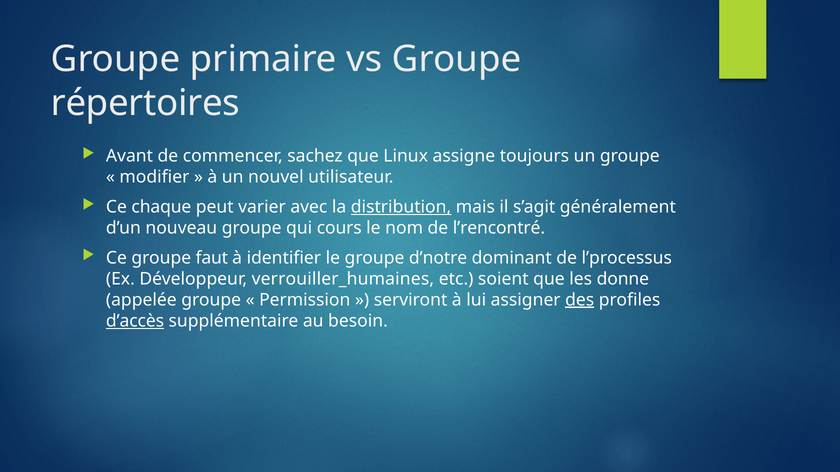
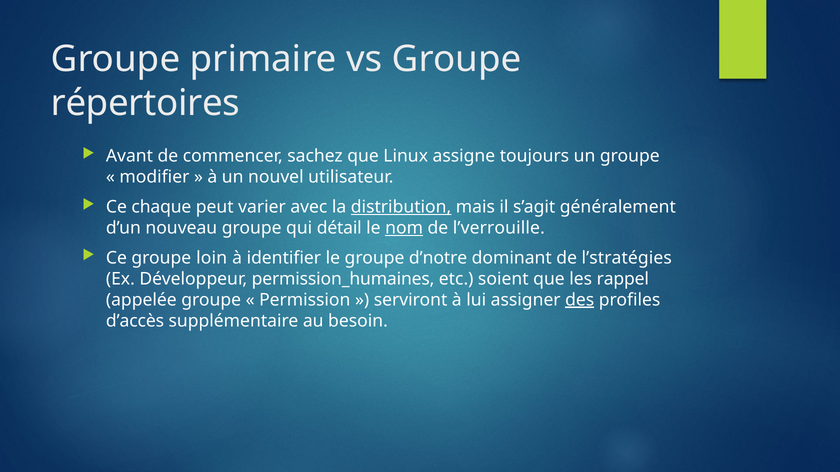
cours: cours -> détail
nom underline: none -> present
l’rencontré: l’rencontré -> l’verrouille
faut: faut -> loin
l’processus: l’processus -> l’stratégies
verrouiller_humaines: verrouiller_humaines -> permission_humaines
donne: donne -> rappel
d’accès underline: present -> none
